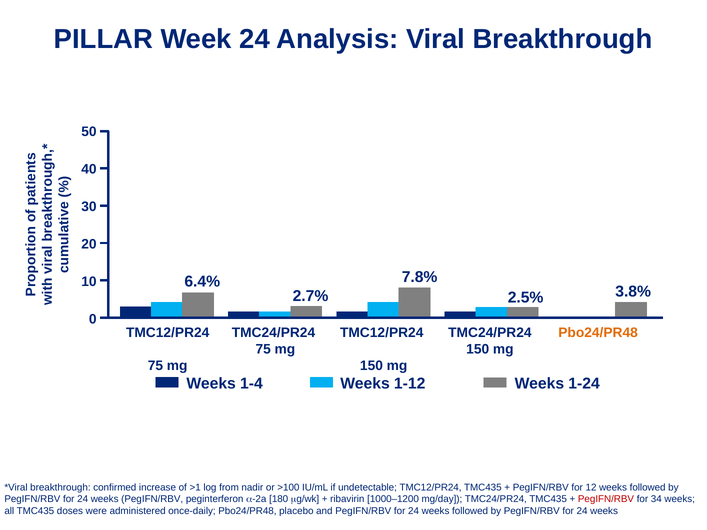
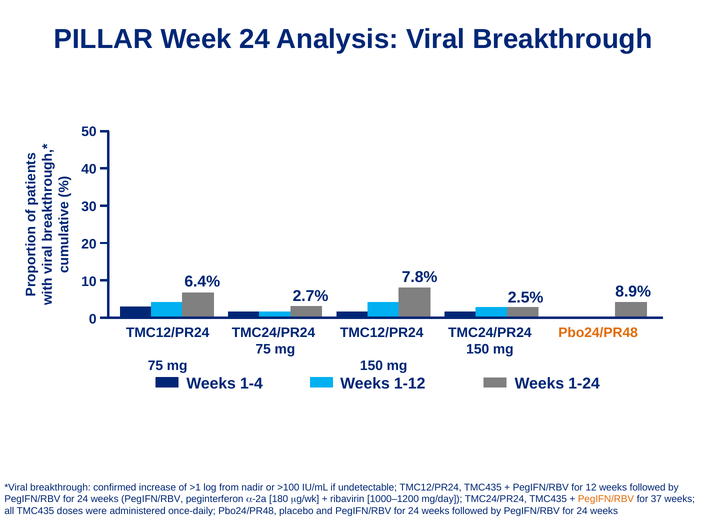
3.8%: 3.8% -> 8.9%
PegIFN/RBV at (606, 499) colour: red -> orange
34: 34 -> 37
